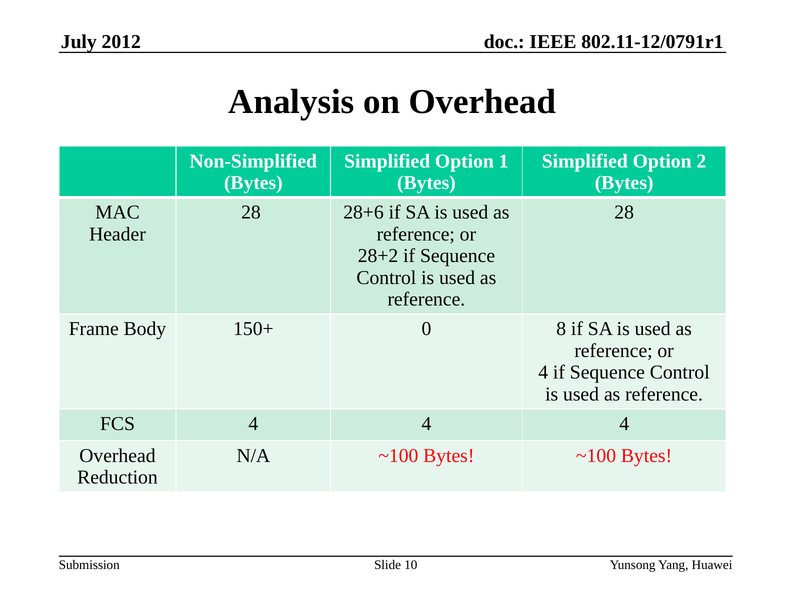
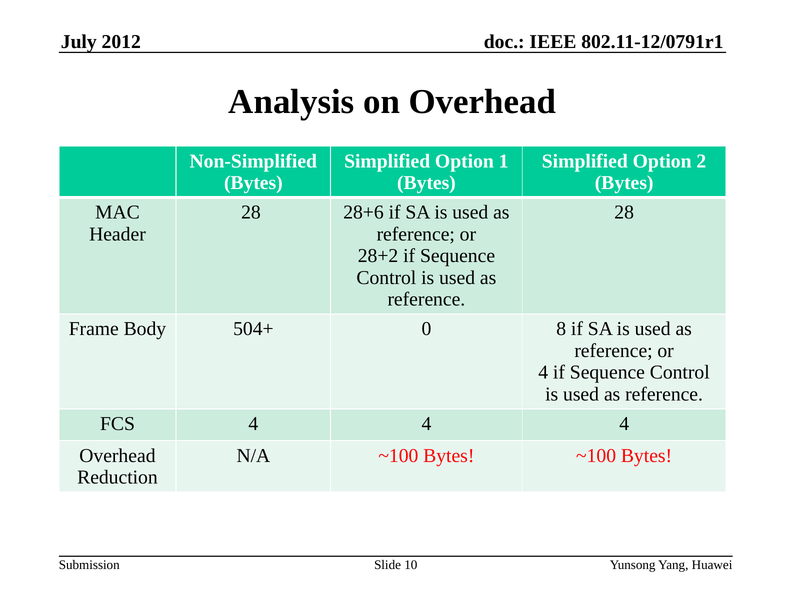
150+: 150+ -> 504+
